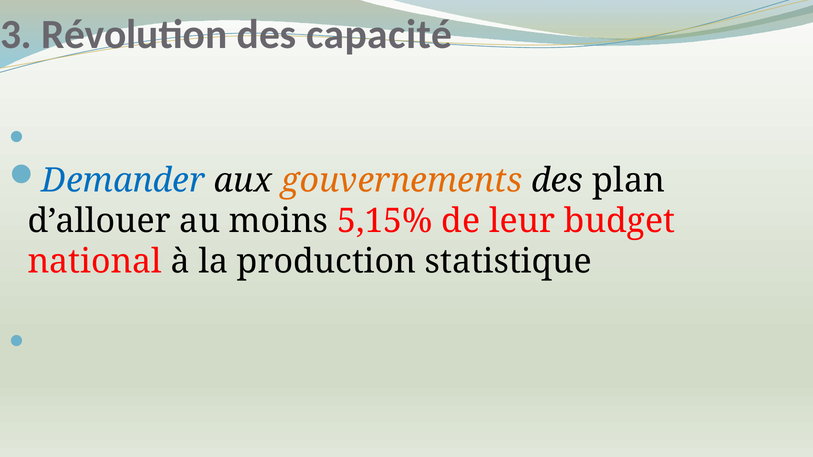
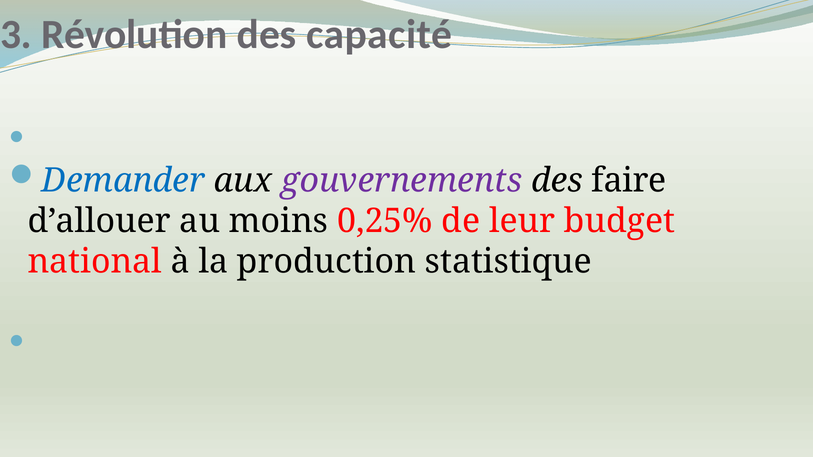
gouvernements colour: orange -> purple
plan: plan -> faire
5,15%: 5,15% -> 0,25%
